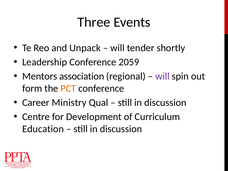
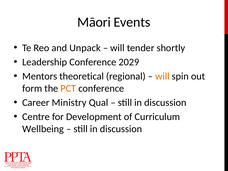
Three: Three -> Māori
2059: 2059 -> 2029
association: association -> theoretical
will at (162, 76) colour: purple -> orange
Education: Education -> Wellbeing
